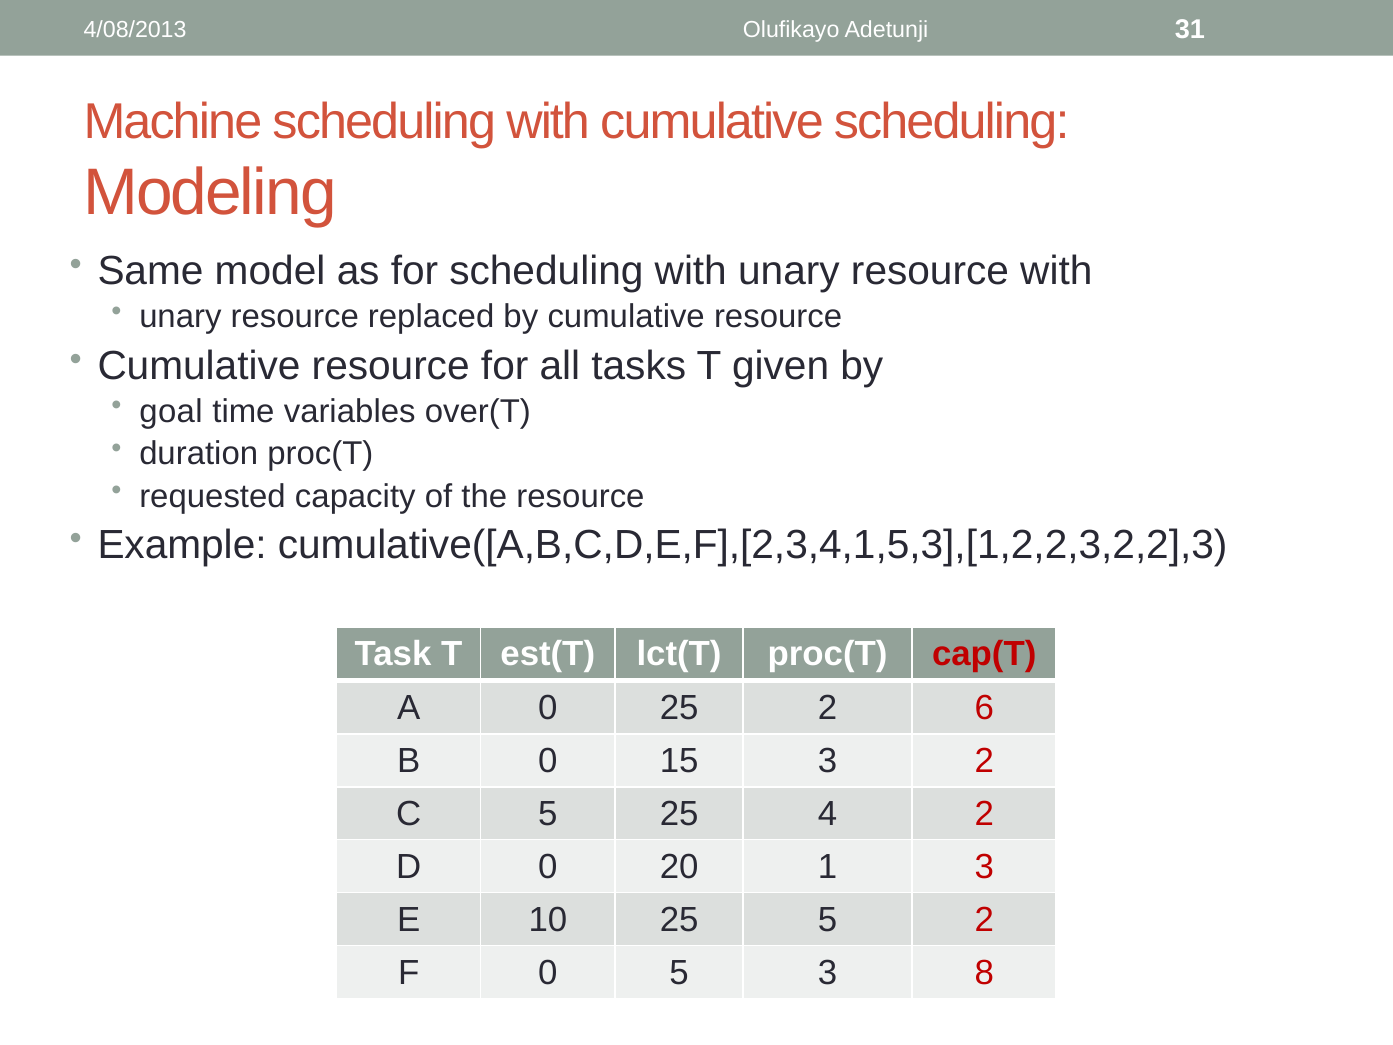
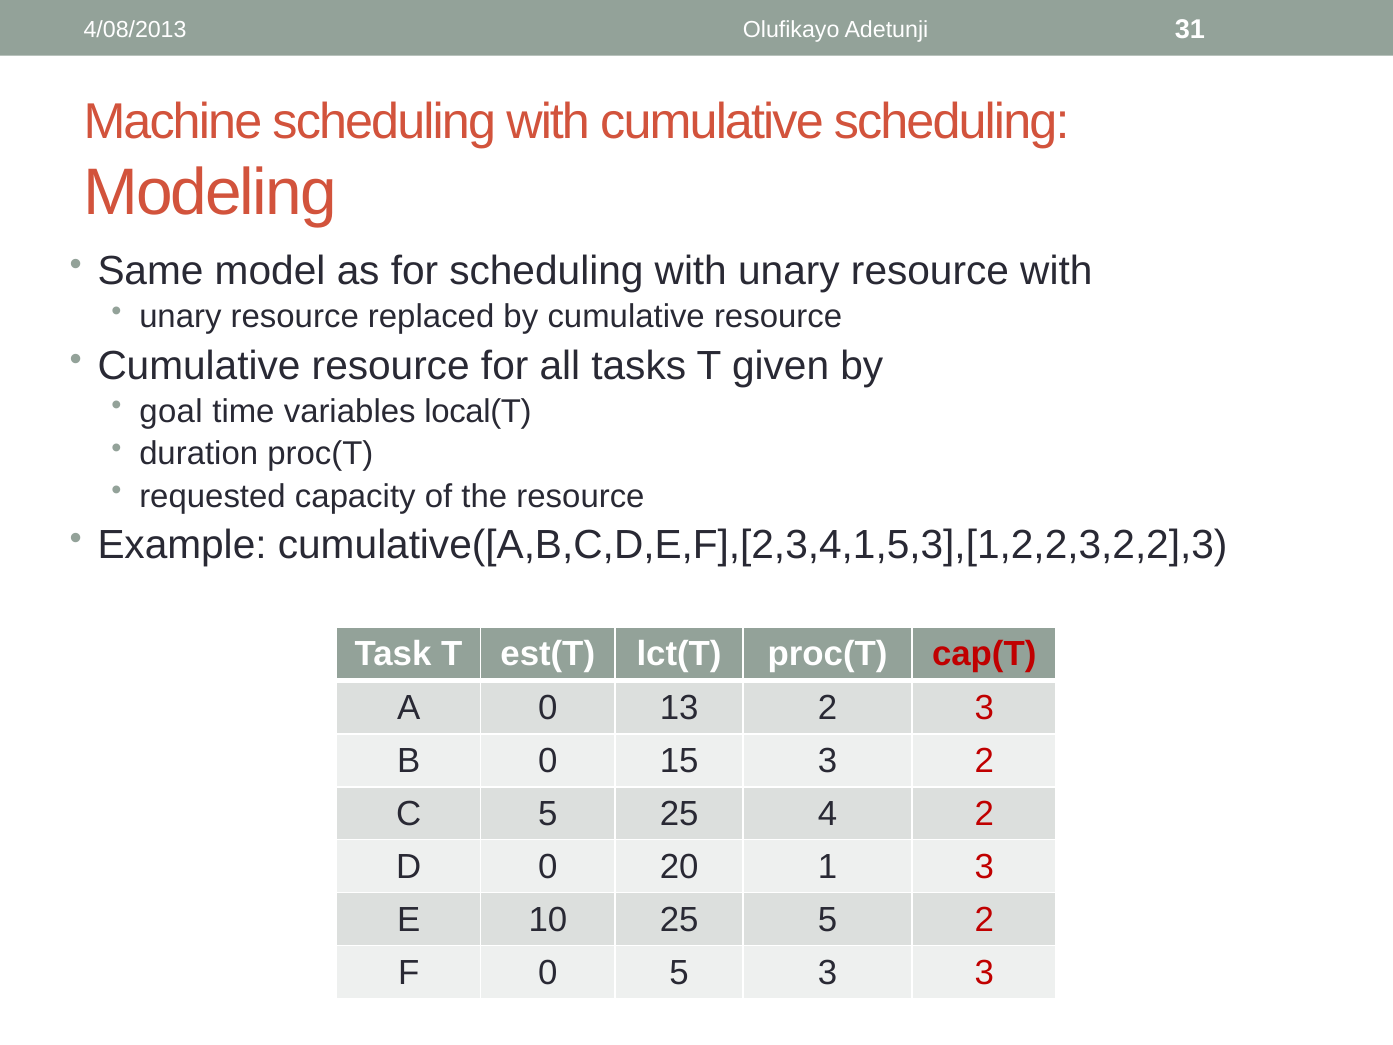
over(T: over(T -> local(T
0 25: 25 -> 13
2 6: 6 -> 3
3 8: 8 -> 3
